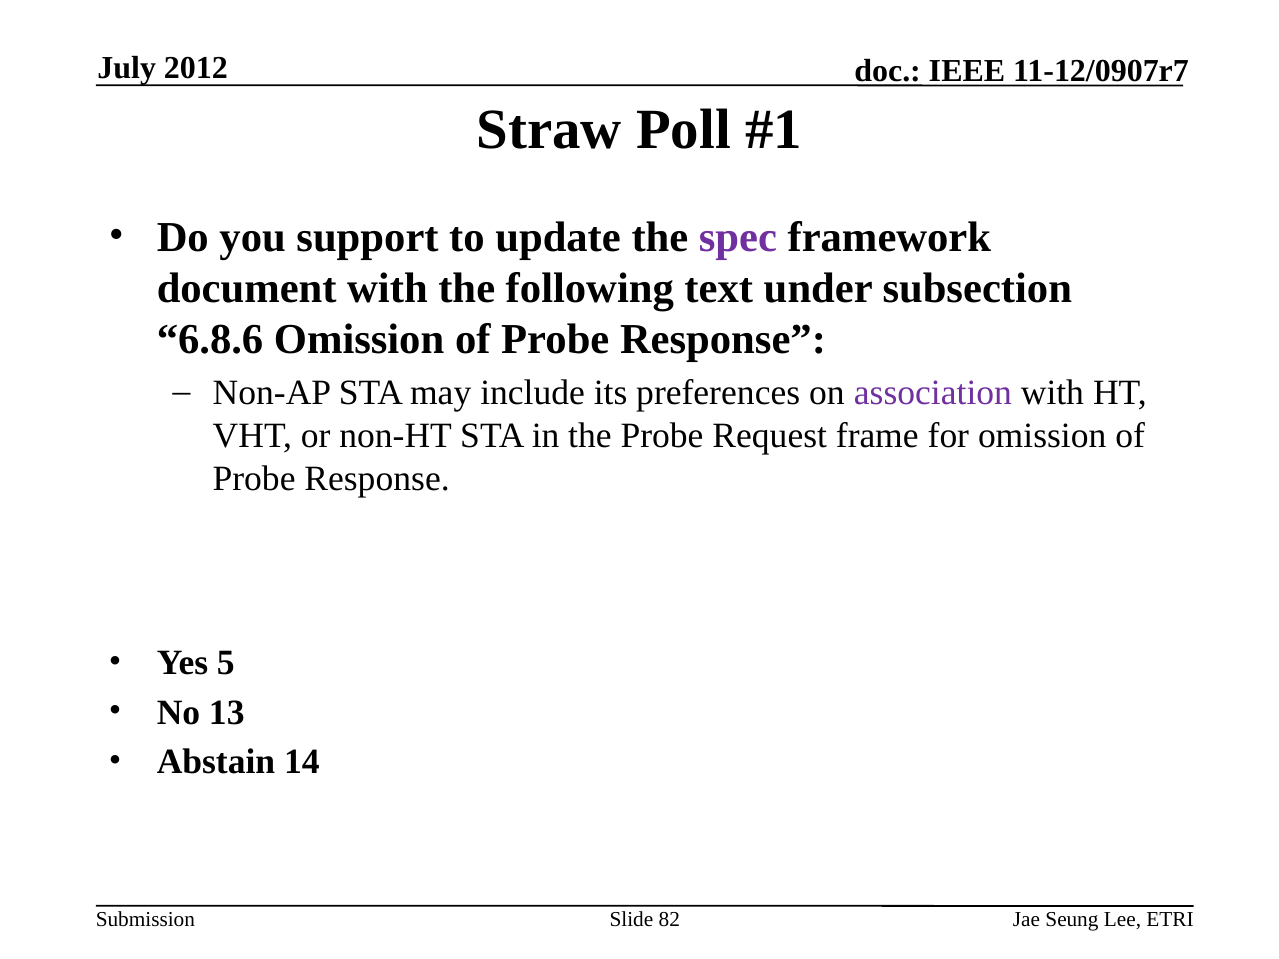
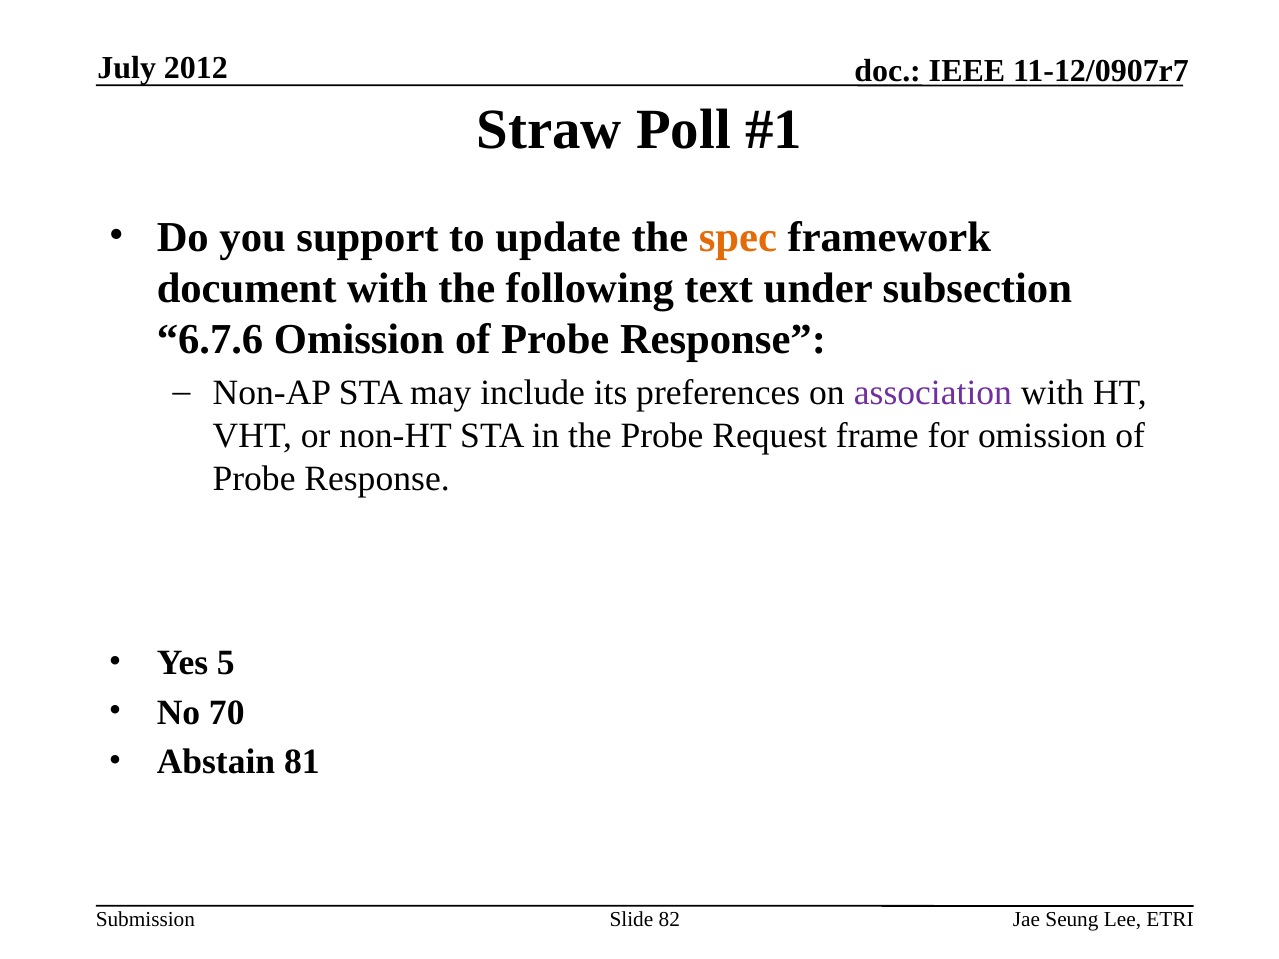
spec colour: purple -> orange
6.8.6: 6.8.6 -> 6.7.6
13: 13 -> 70
14: 14 -> 81
